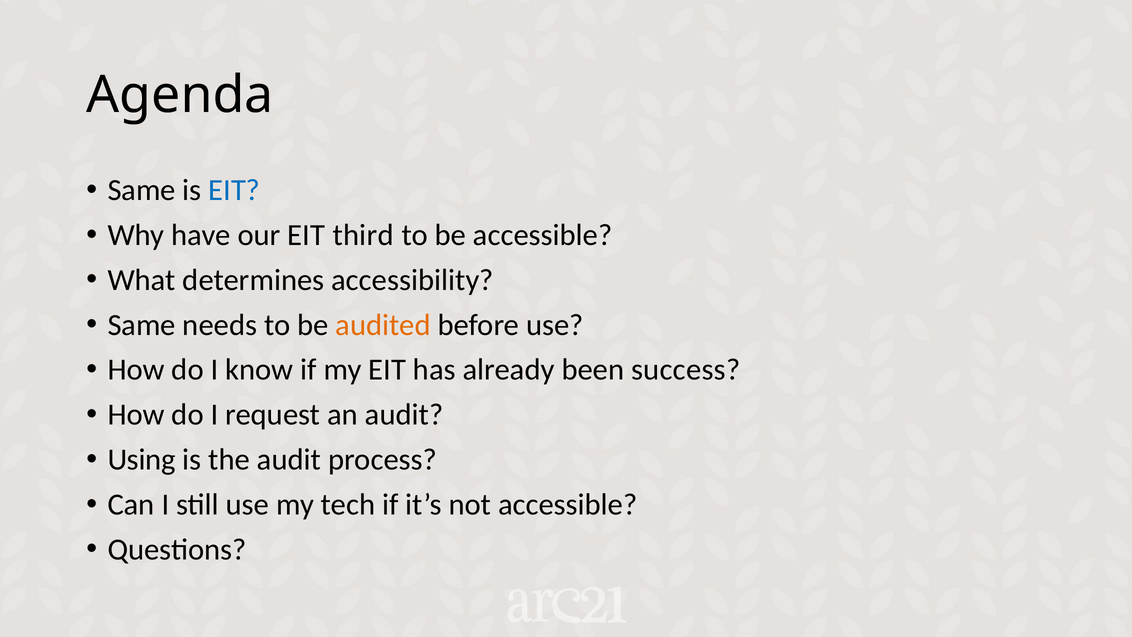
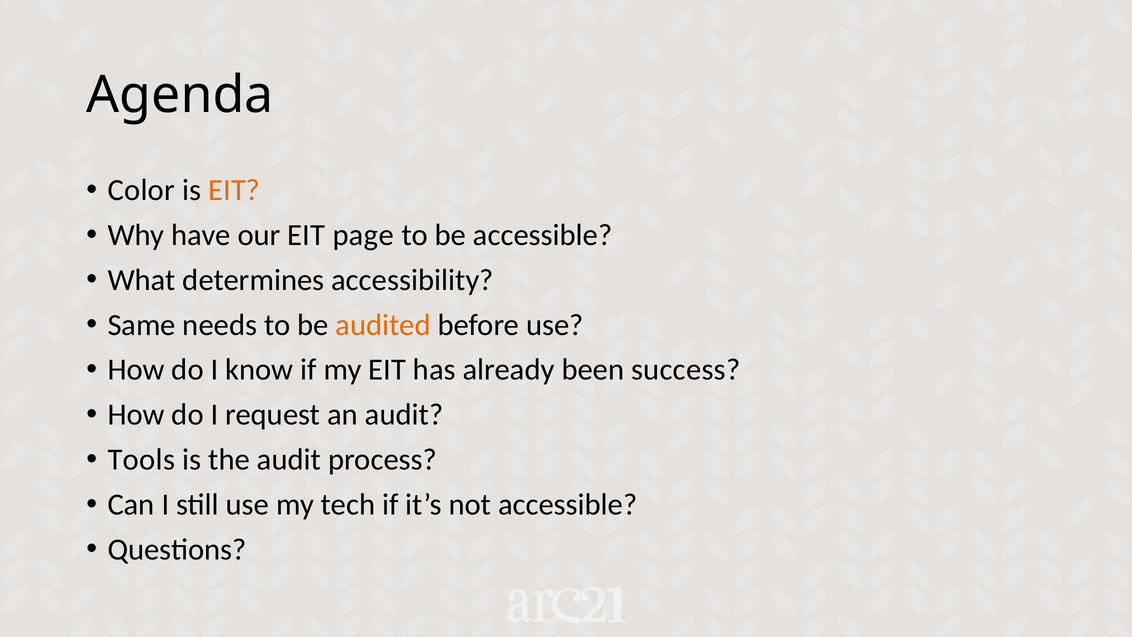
Same at (142, 190): Same -> Color
EIT at (234, 190) colour: blue -> orange
third: third -> page
Using: Using -> Tools
